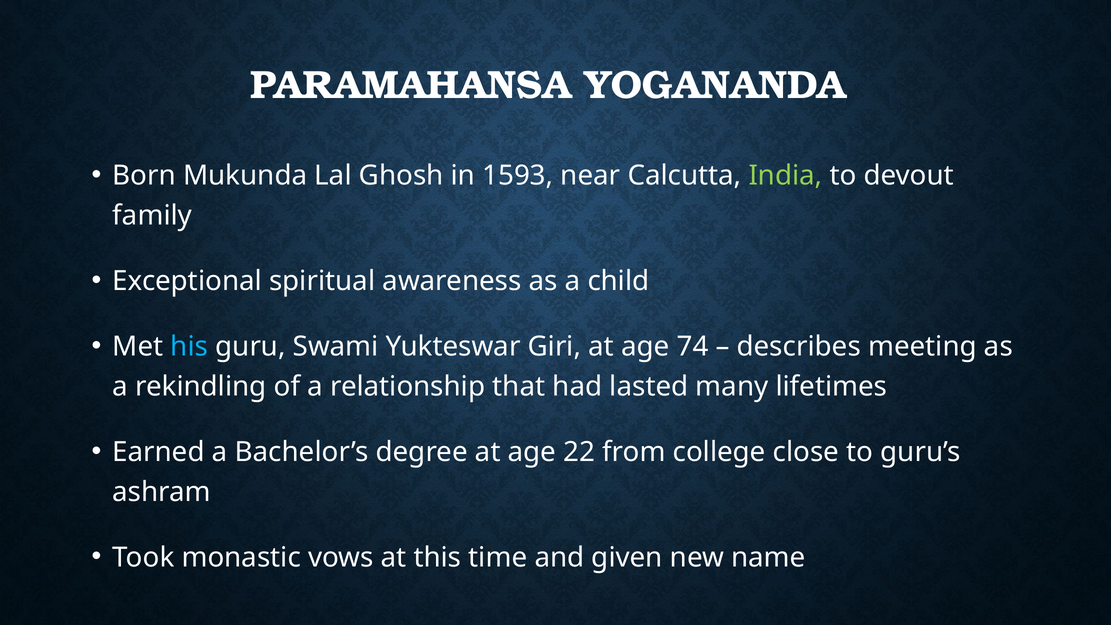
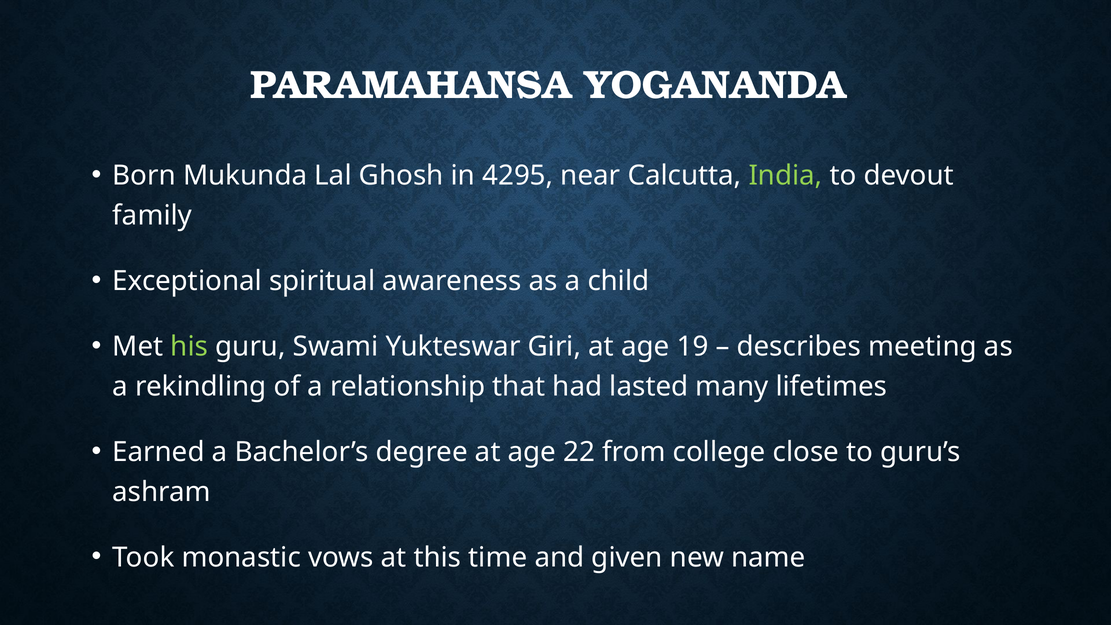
1593: 1593 -> 4295
his colour: light blue -> light green
74: 74 -> 19
